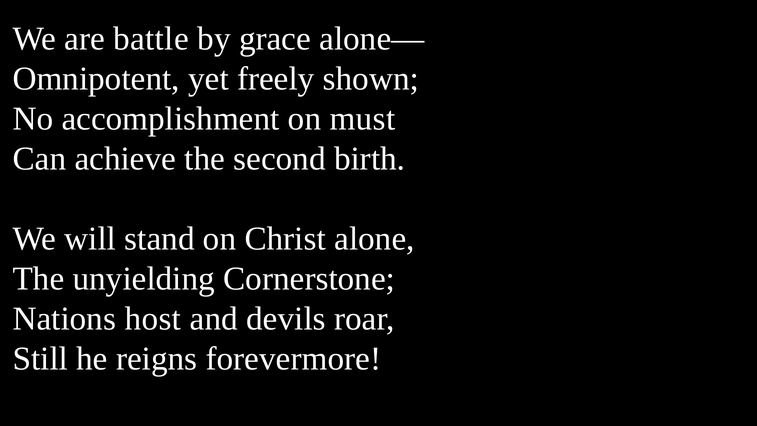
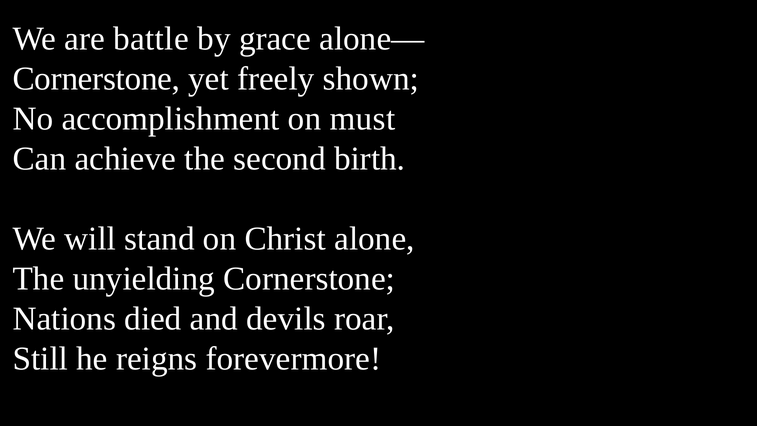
Omnipotent at (96, 79): Omnipotent -> Cornerstone
host: host -> died
